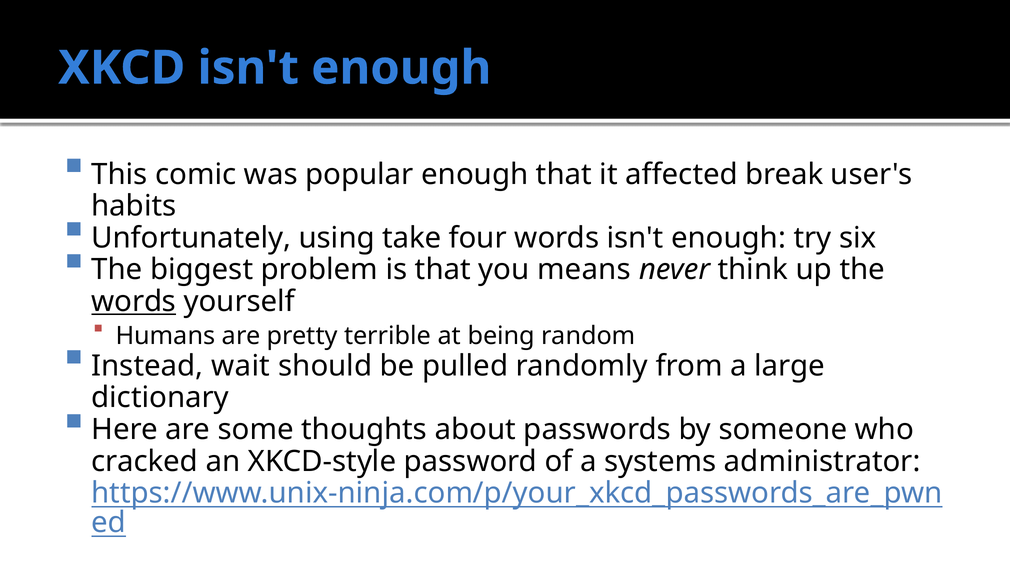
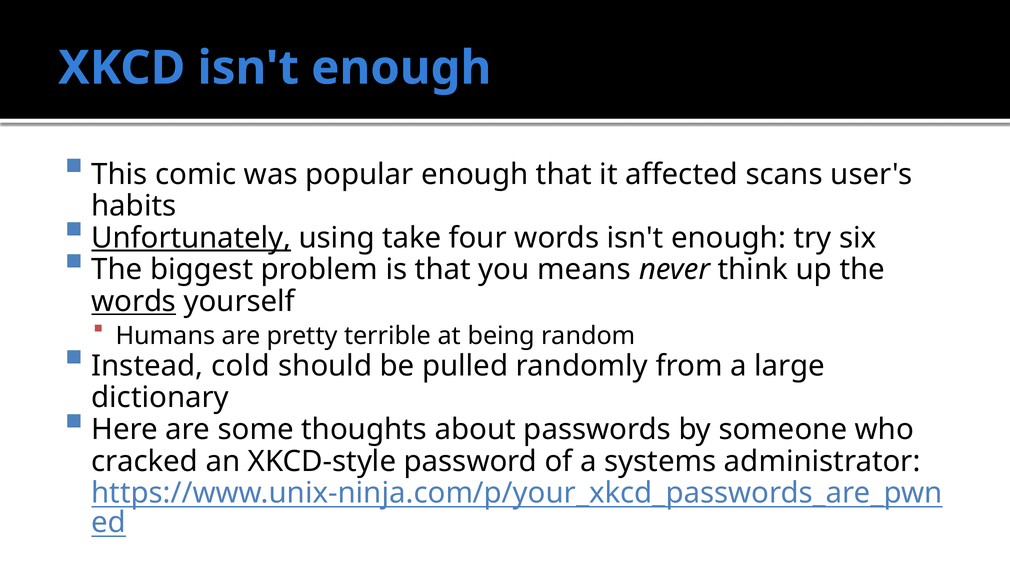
break: break -> scans
Unfortunately underline: none -> present
wait: wait -> cold
